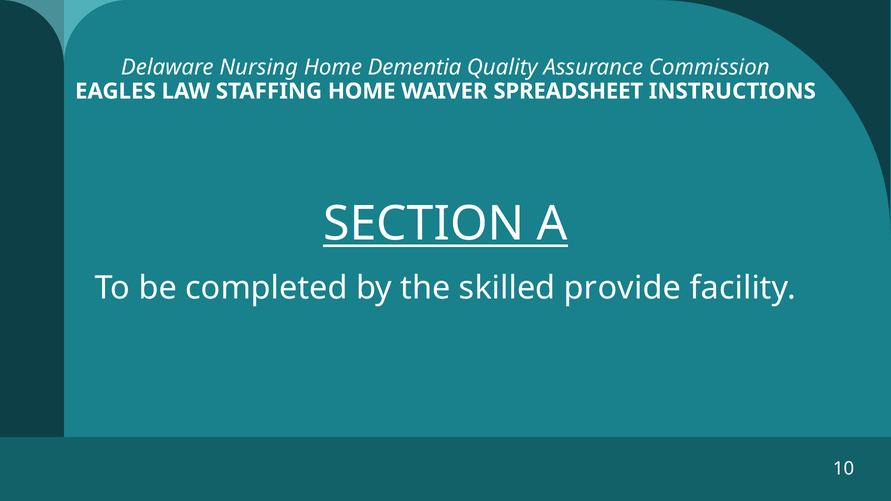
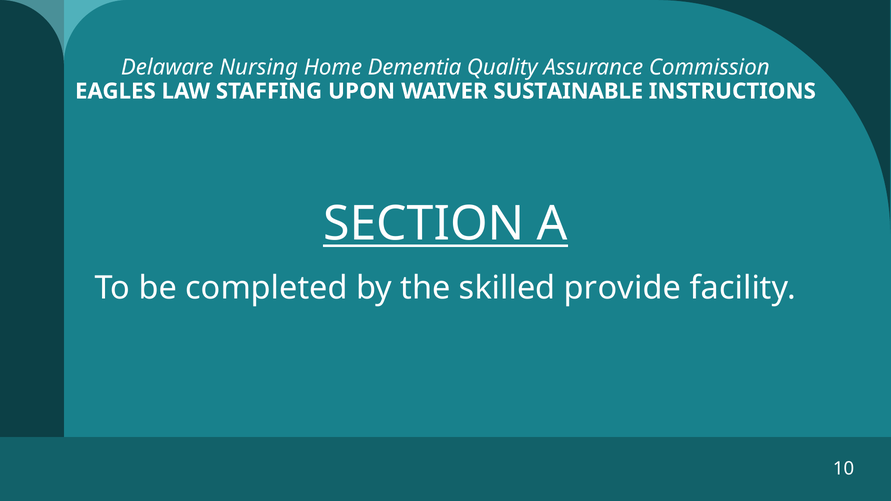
STAFFING HOME: HOME -> UPON
SPREADSHEET: SPREADSHEET -> SUSTAINABLE
